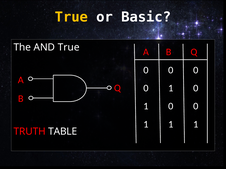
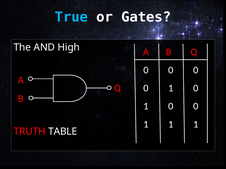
True at (71, 17) colour: yellow -> light blue
Basic: Basic -> Gates
AND True: True -> High
